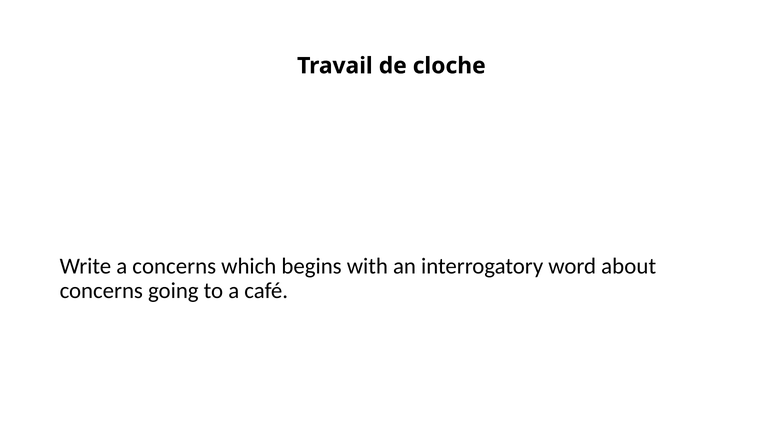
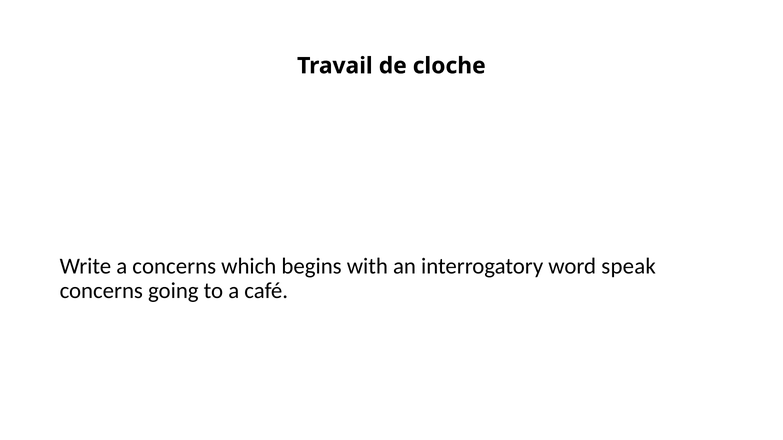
about: about -> speak
